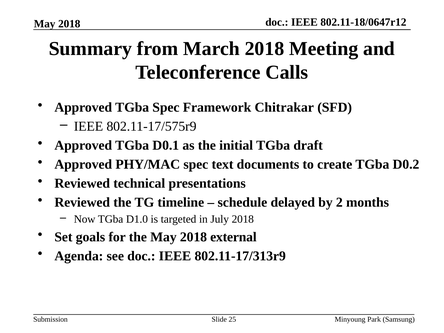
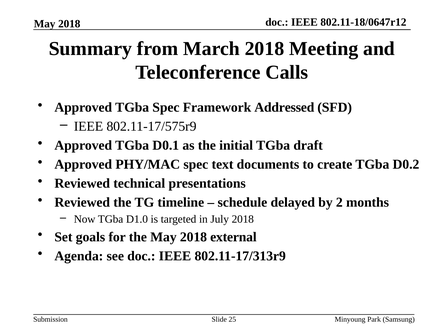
Chitrakar: Chitrakar -> Addressed
